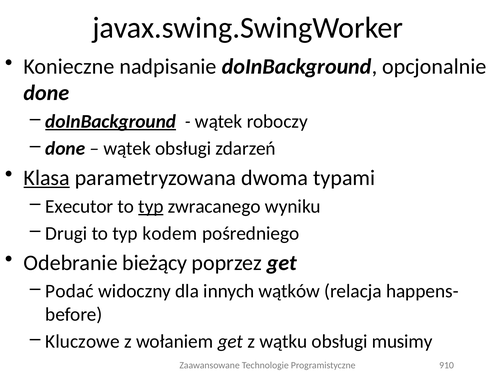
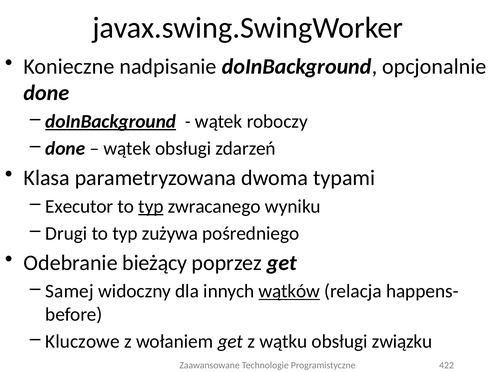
Klasa underline: present -> none
kodem: kodem -> zużywa
Podać: Podać -> Samej
wątków underline: none -> present
musimy: musimy -> związku
910: 910 -> 422
